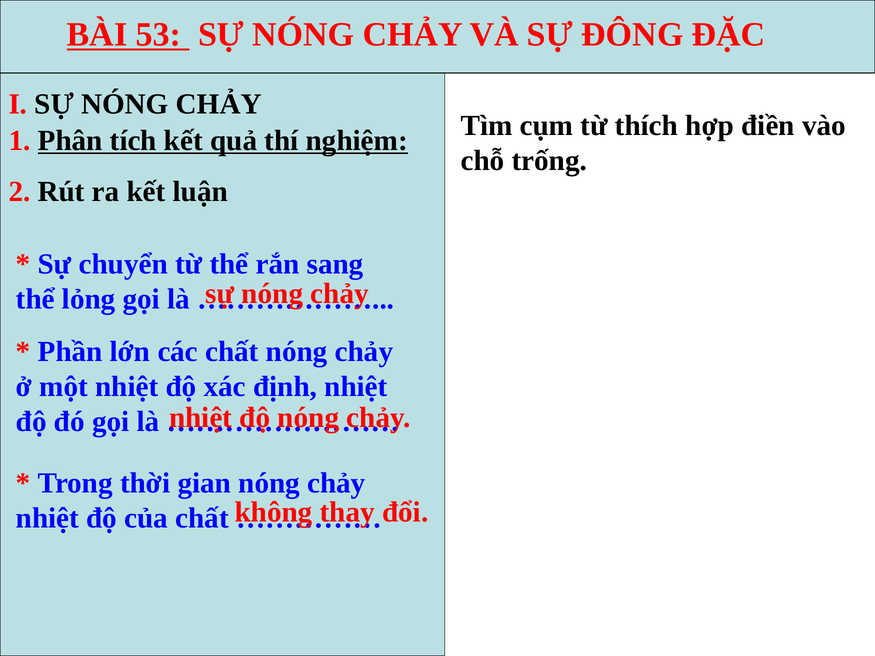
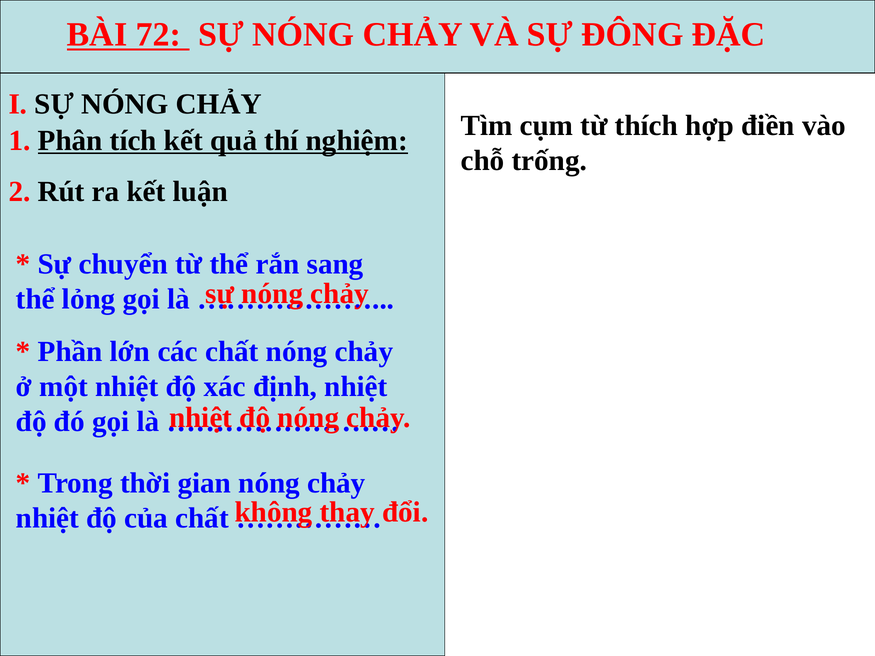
53: 53 -> 72
